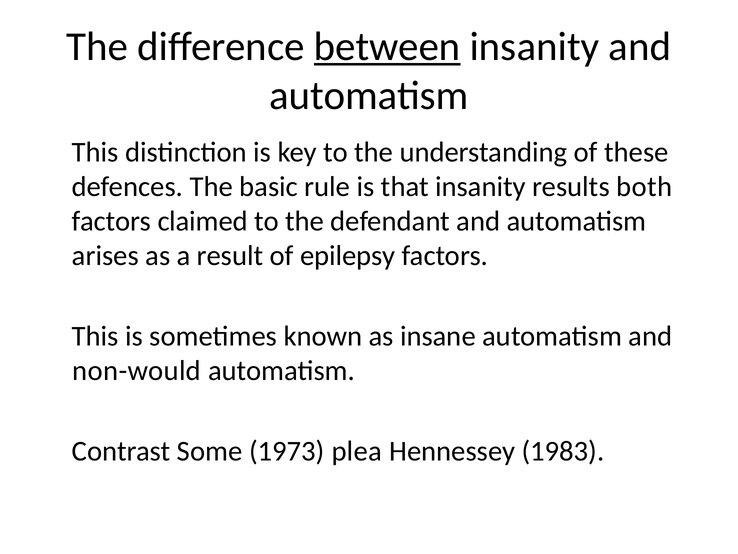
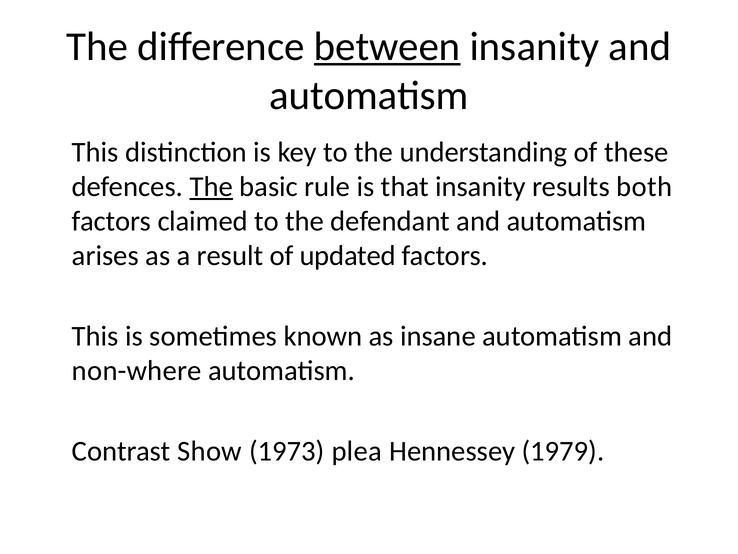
The at (211, 187) underline: none -> present
epilepsy: epilepsy -> updated
non-would: non-would -> non-where
Some: Some -> Show
1983: 1983 -> 1979
